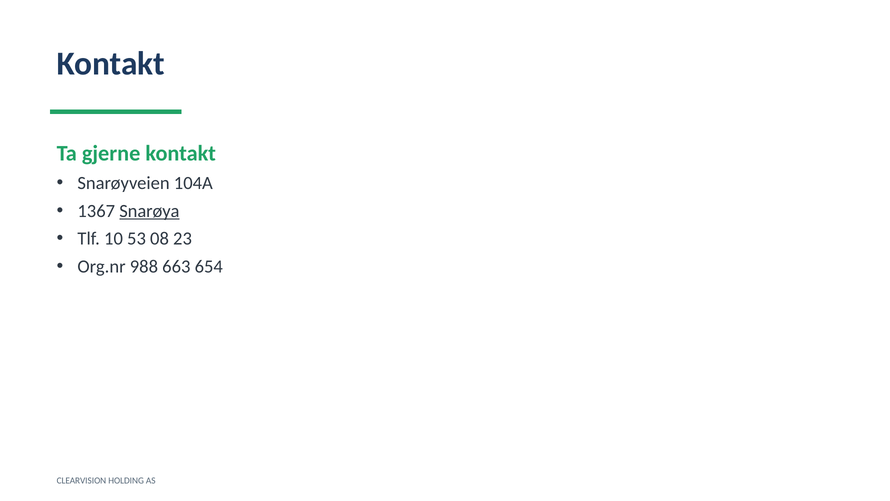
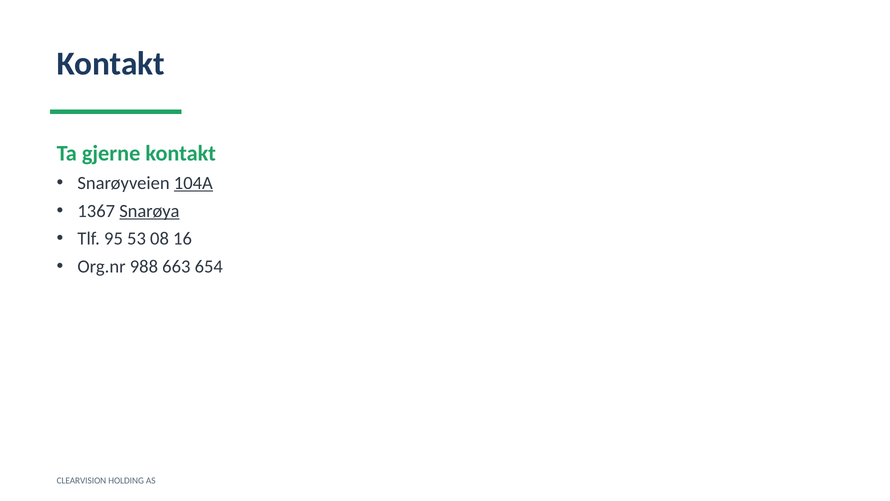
104A underline: none -> present
10: 10 -> 95
23: 23 -> 16
